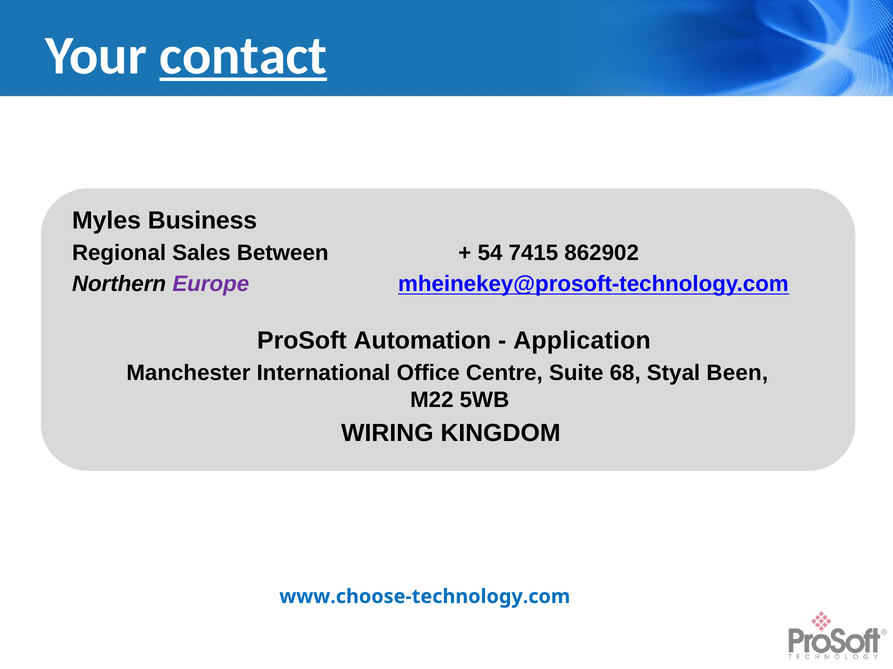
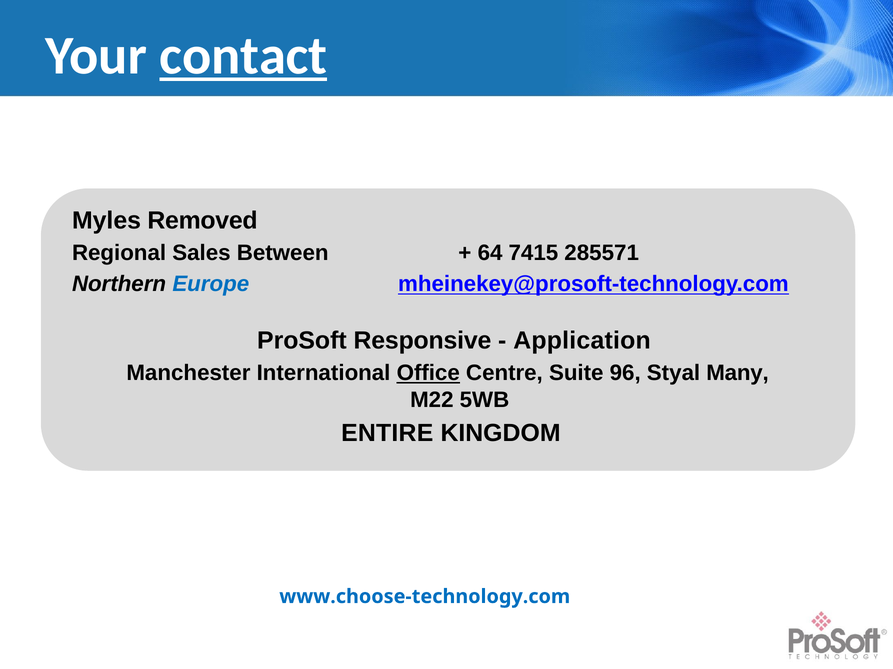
Business: Business -> Removed
54: 54 -> 64
862902: 862902 -> 285571
Europe colour: purple -> blue
Automation: Automation -> Responsive
Office underline: none -> present
68: 68 -> 96
Been: Been -> Many
WIRING: WIRING -> ENTIRE
